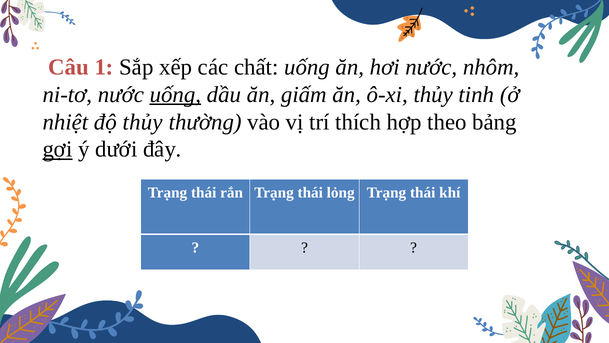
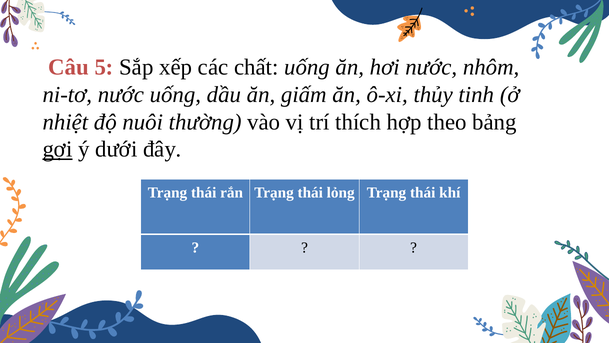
1: 1 -> 5
uống at (175, 94) underline: present -> none
độ thủy: thủy -> nuôi
